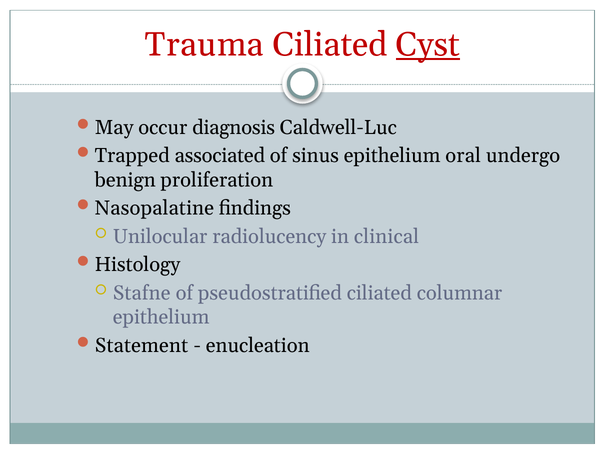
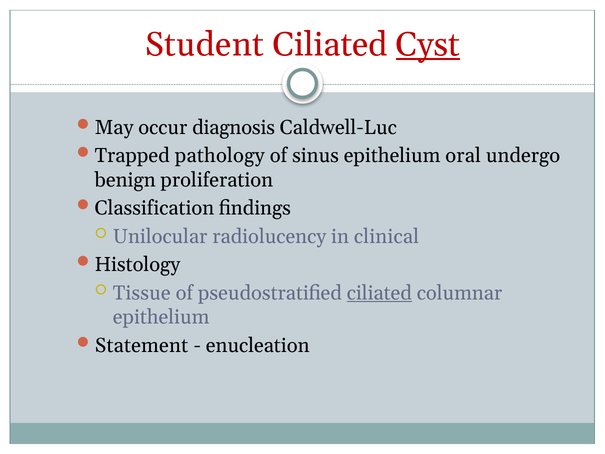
Trauma: Trauma -> Student
associated: associated -> pathology
Nasopalatine: Nasopalatine -> Classification
Stafne: Stafne -> Tissue
ciliated at (379, 293) underline: none -> present
